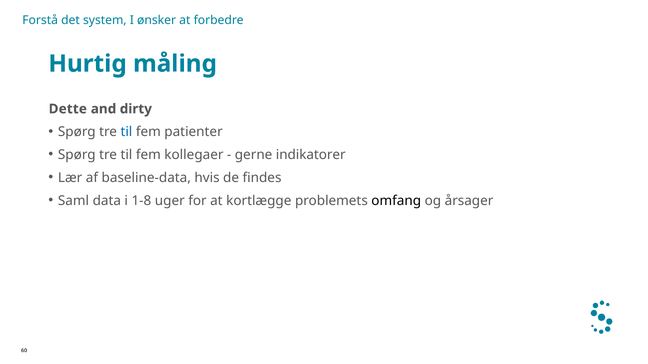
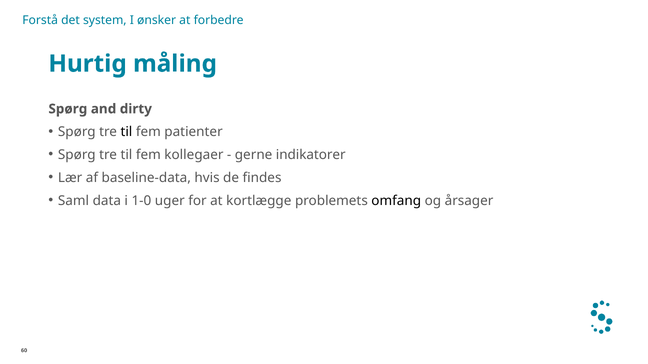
Dette at (68, 109): Dette -> Spørg
til at (126, 132) colour: blue -> black
1-8: 1-8 -> 1-0
